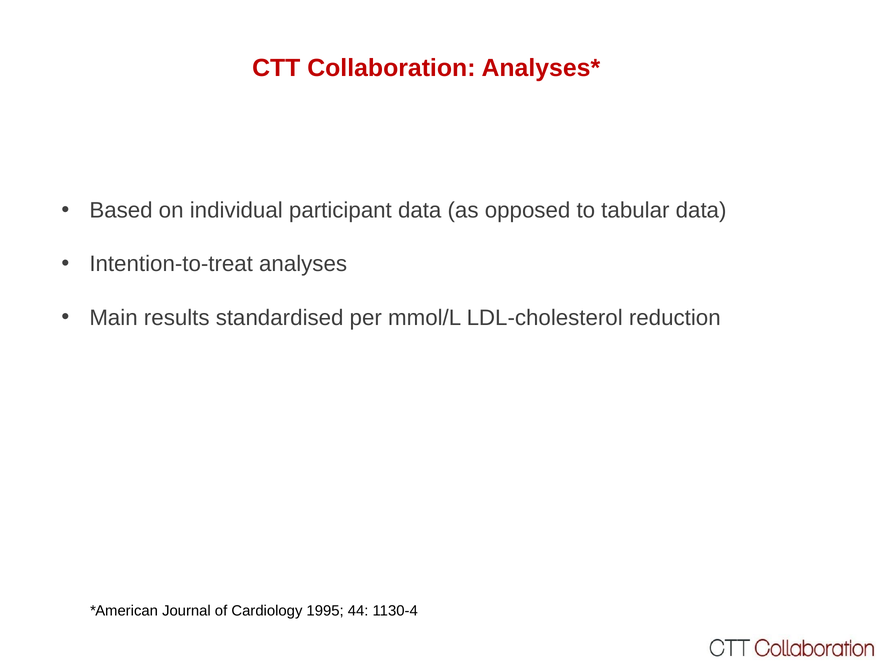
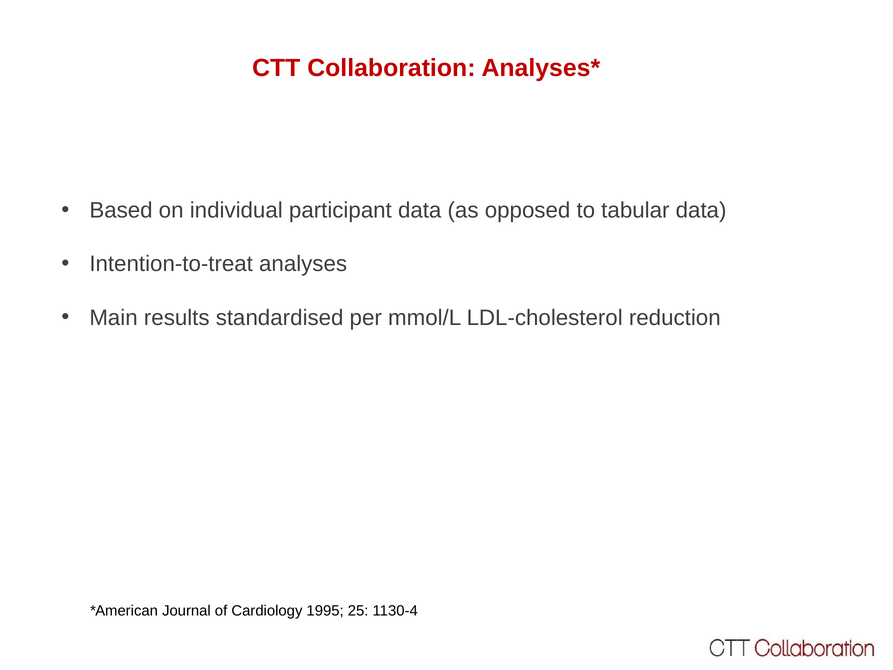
44: 44 -> 25
